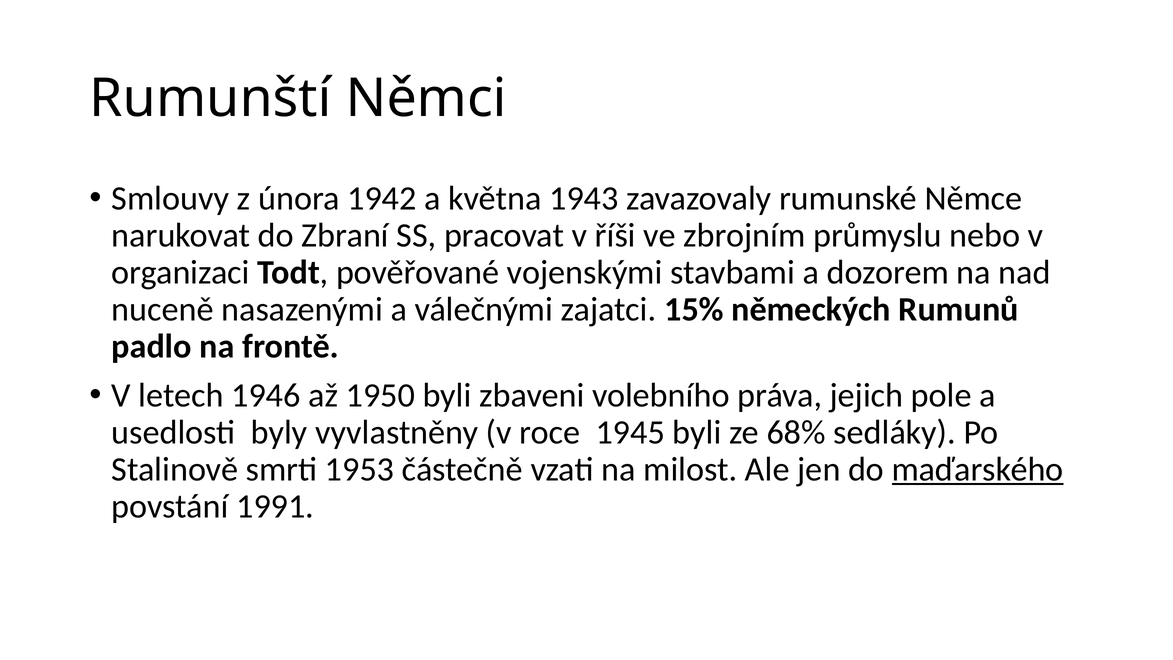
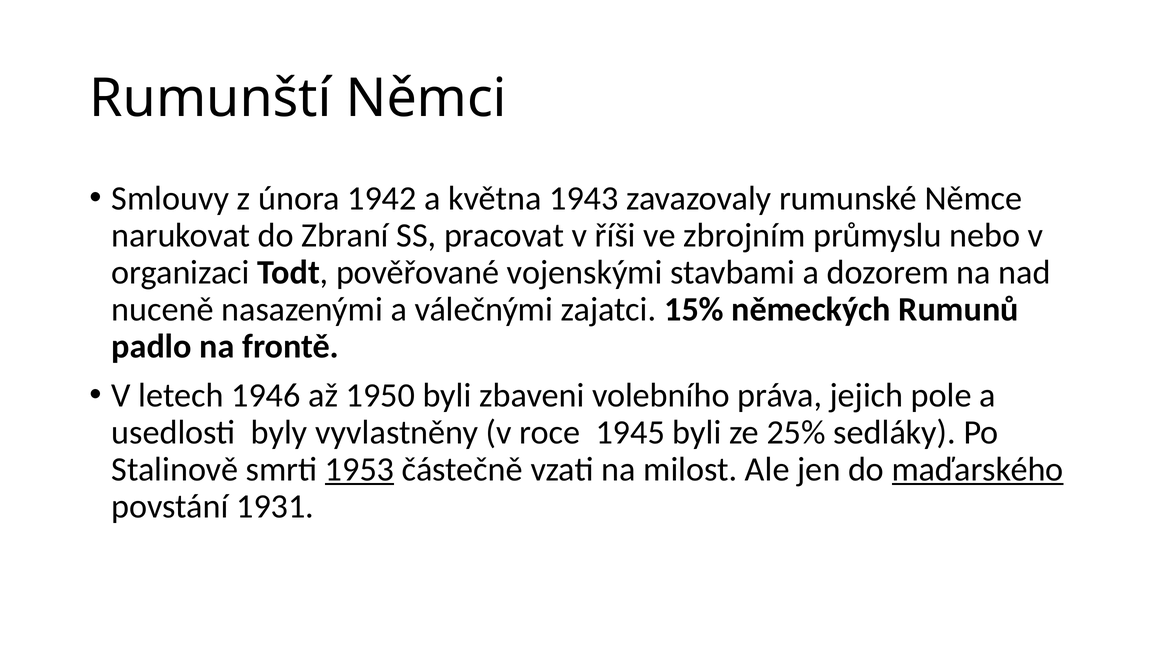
68%: 68% -> 25%
1953 underline: none -> present
1991: 1991 -> 1931
